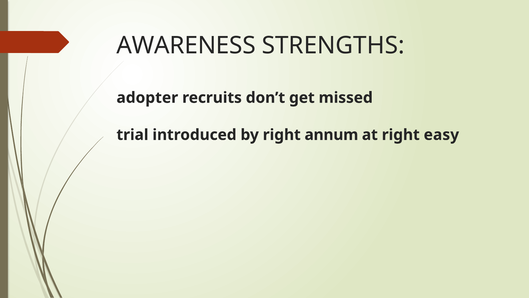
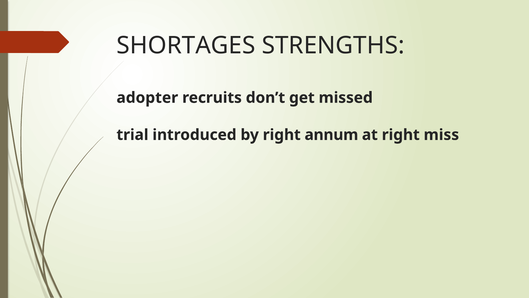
AWARENESS: AWARENESS -> SHORTAGES
easy: easy -> miss
